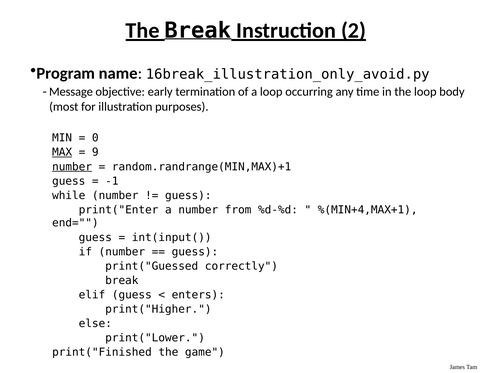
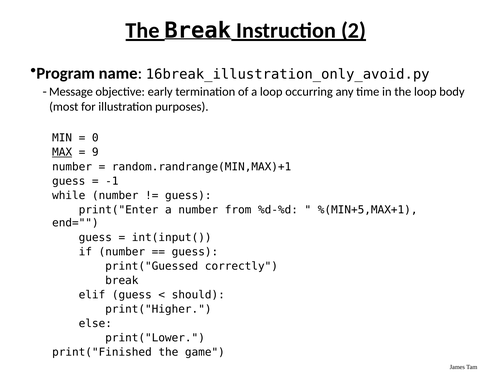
number at (72, 167) underline: present -> none
%(MIN+4,MAX+1: %(MIN+4,MAX+1 -> %(MIN+5,MAX+1
enters: enters -> should
